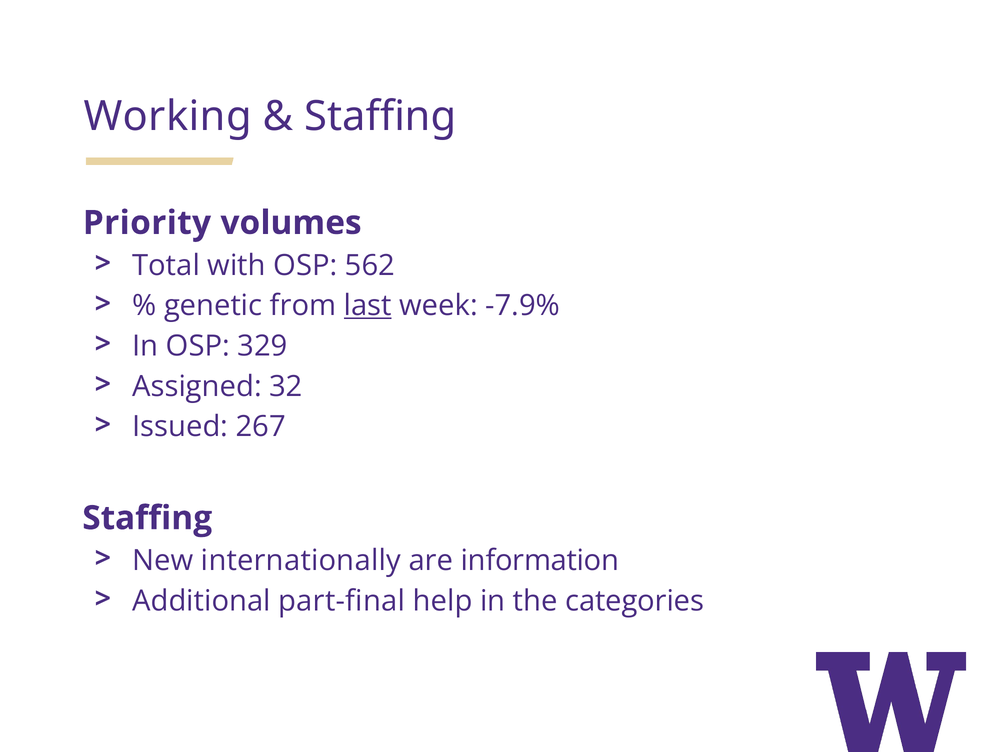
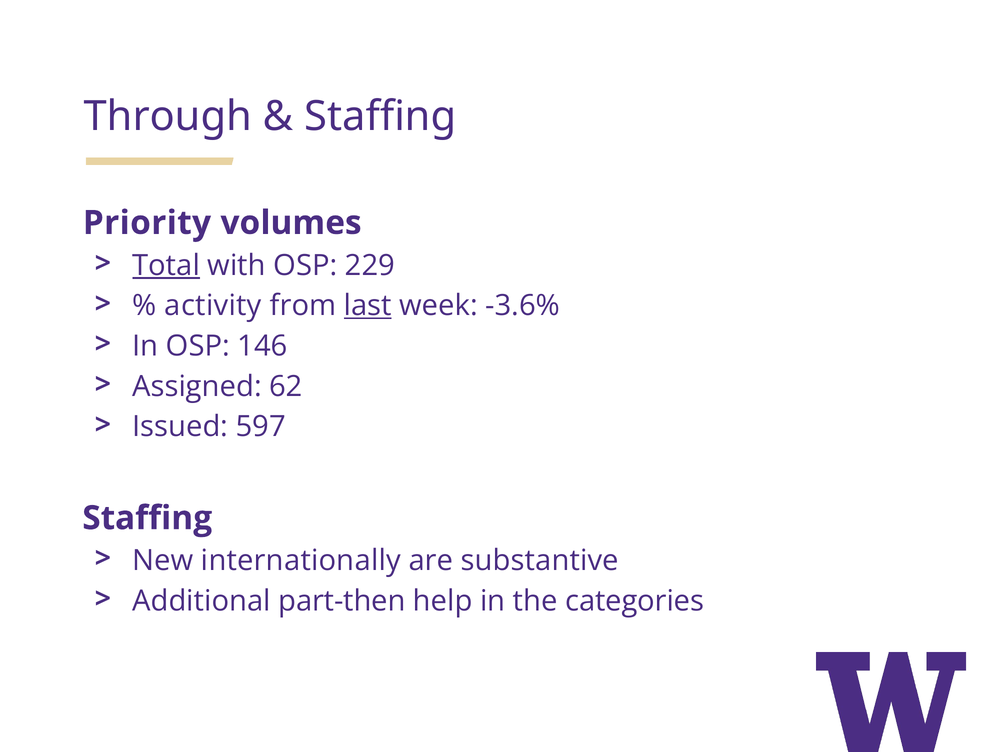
Working: Working -> Through
Total underline: none -> present
562: 562 -> 229
genetic: genetic -> activity
-7.9%: -7.9% -> -3.6%
329: 329 -> 146
32: 32 -> 62
267: 267 -> 597
information: information -> substantive
part-final: part-final -> part-then
